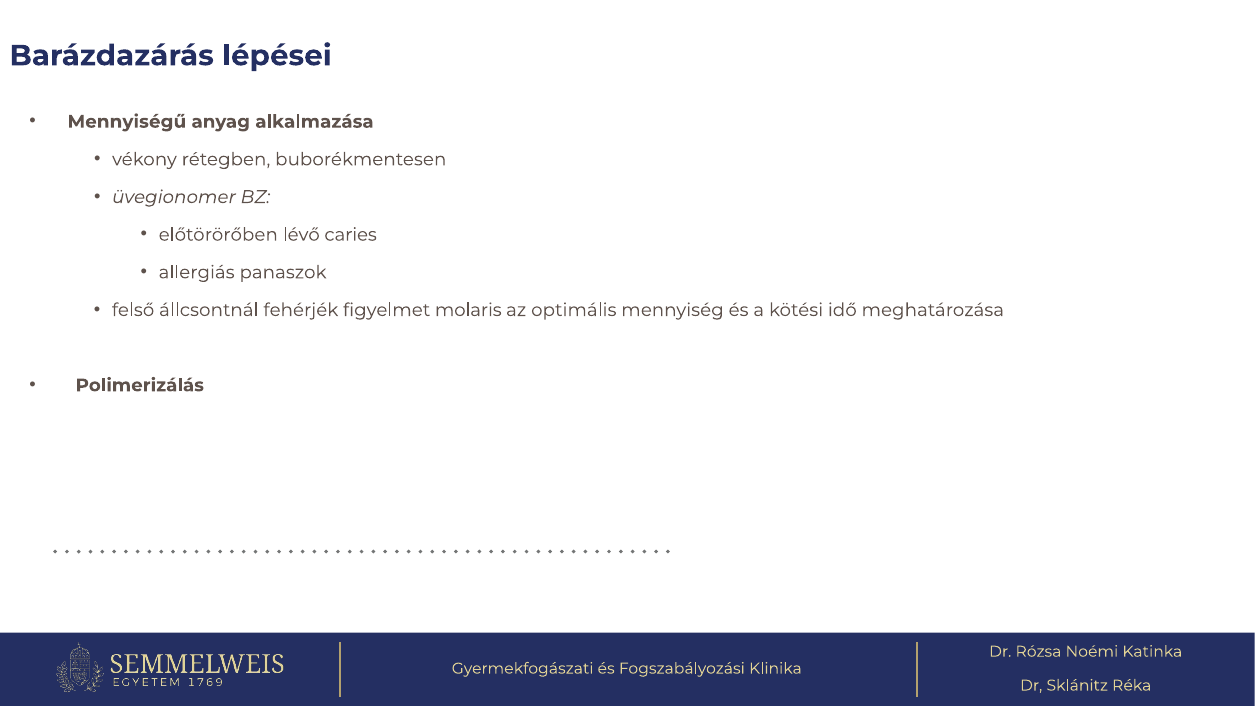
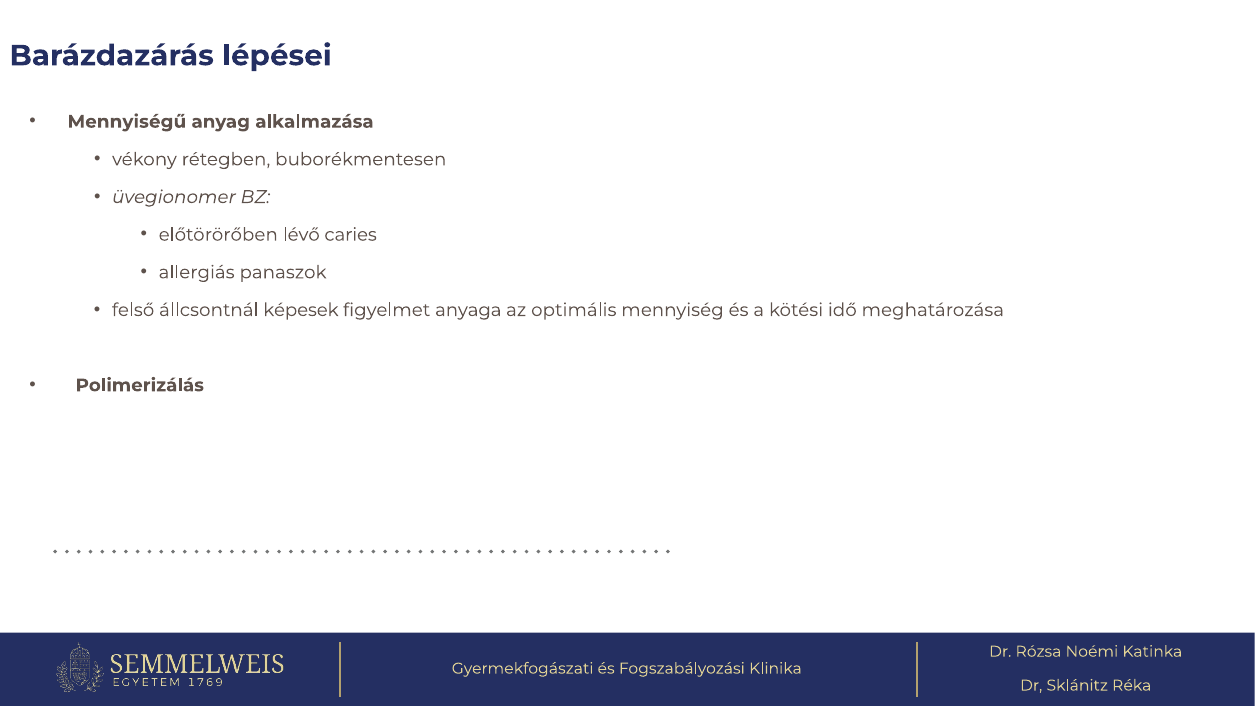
fehérjék: fehérjék -> képesek
molaris: molaris -> anyaga
